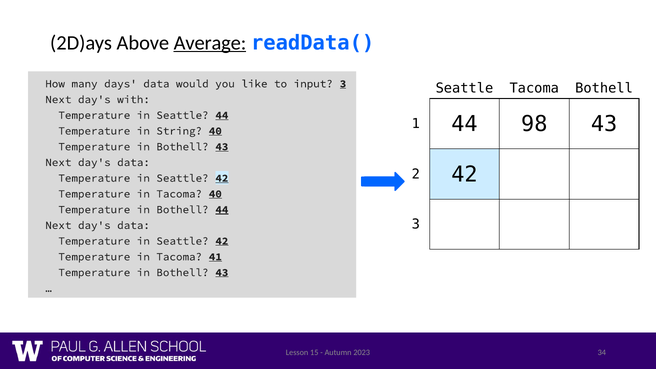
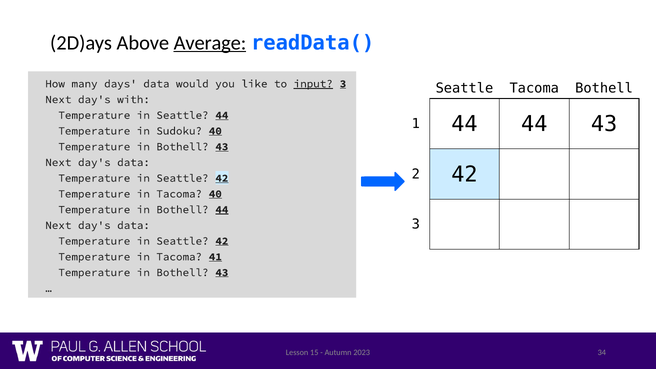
input underline: none -> present
44 98: 98 -> 44
String: String -> Sudoku
